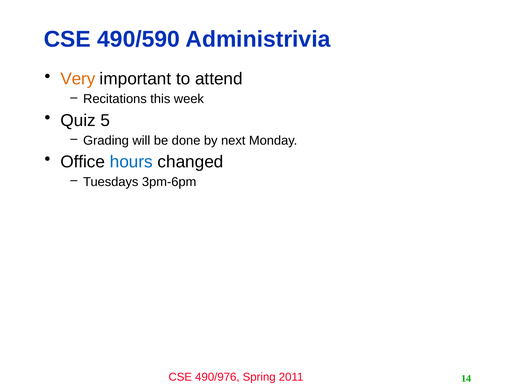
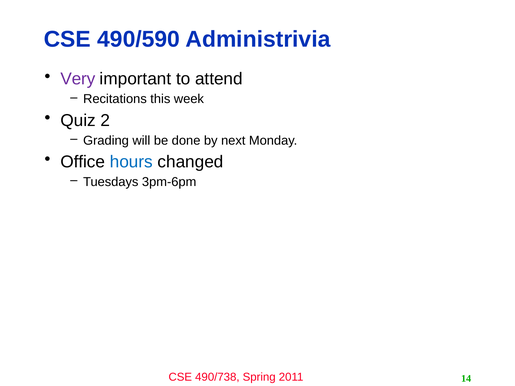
Very colour: orange -> purple
5: 5 -> 2
490/976: 490/976 -> 490/738
